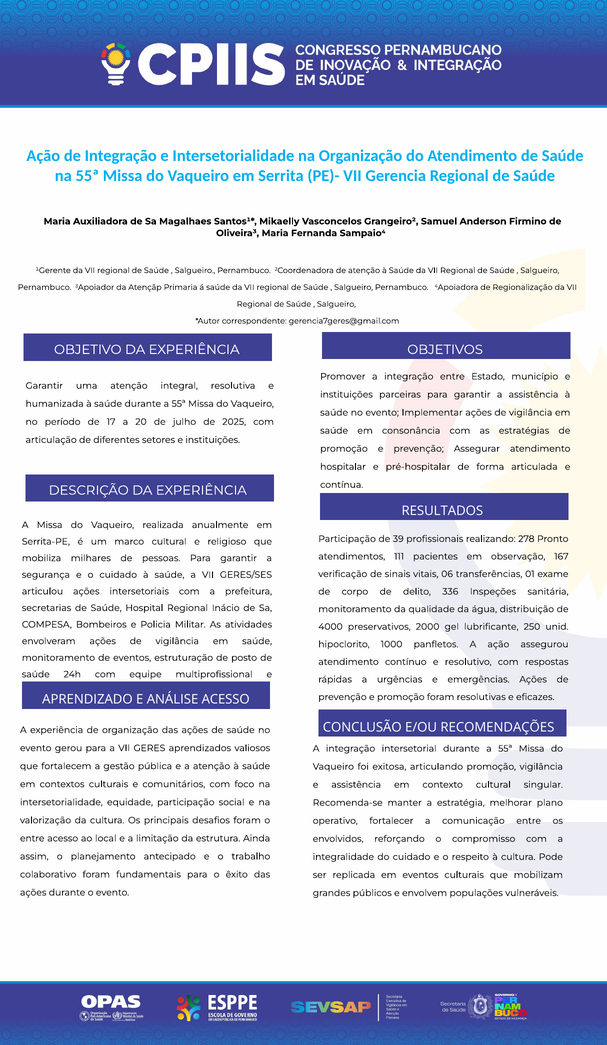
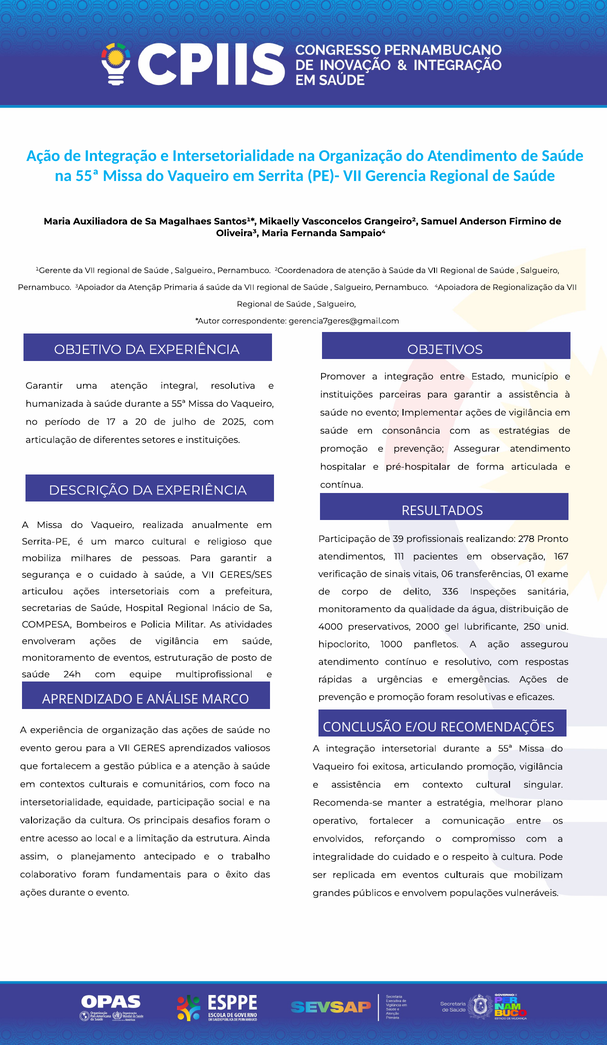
ANÁLISE ACESSO: ACESSO -> MARCO
